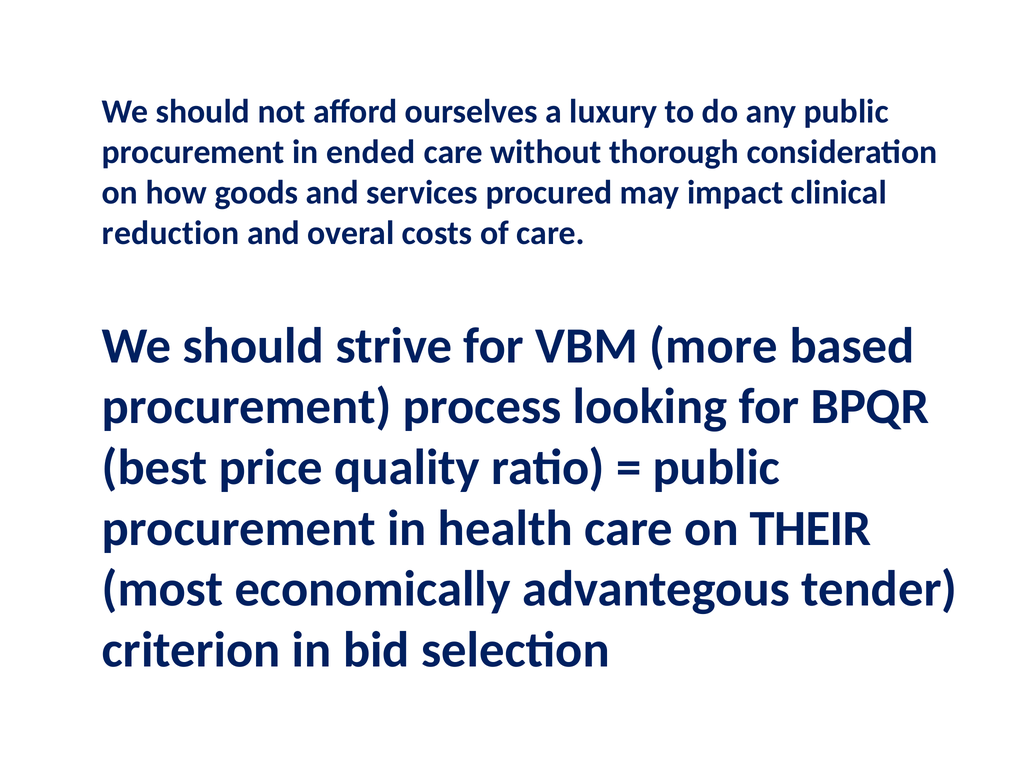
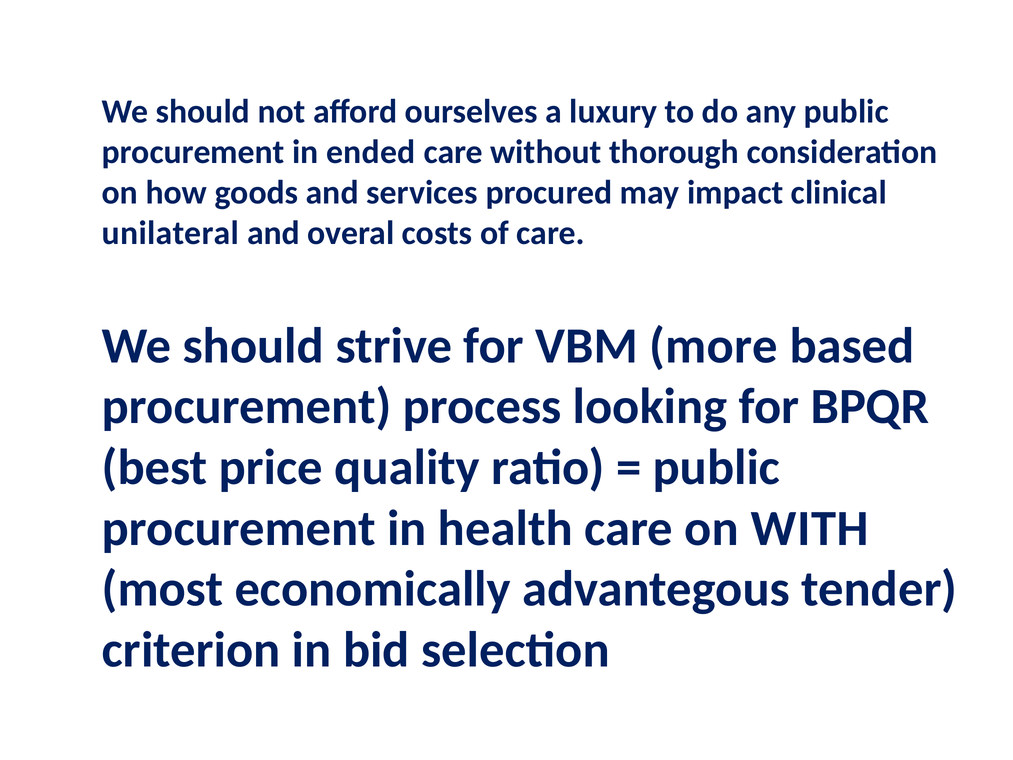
reduction: reduction -> unilateral
THEIR: THEIR -> WITH
